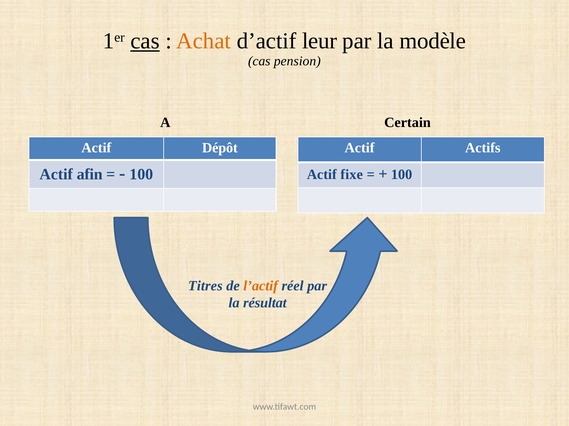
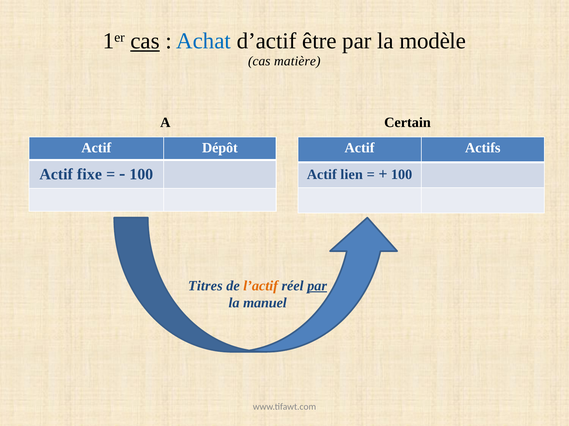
Achat colour: orange -> blue
leur: leur -> être
pension: pension -> matière
afin: afin -> fixe
fixe: fixe -> lien
par at (317, 286) underline: none -> present
résultat: résultat -> manuel
